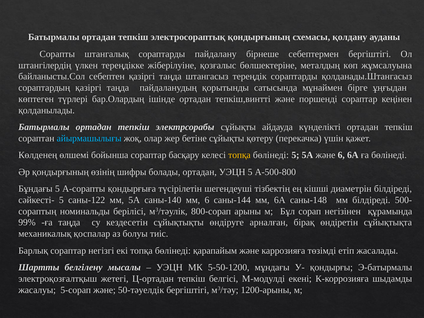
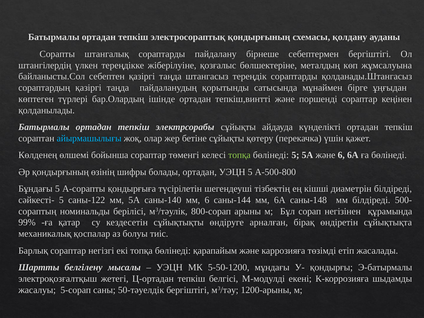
басқару: басқару -> төменгі
топқа at (239, 155) colour: yellow -> light green
ға таңда: таңда -> қатар
5-сорап және: және -> саны
